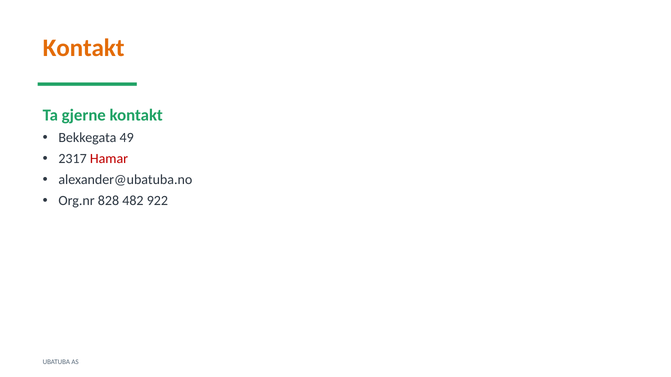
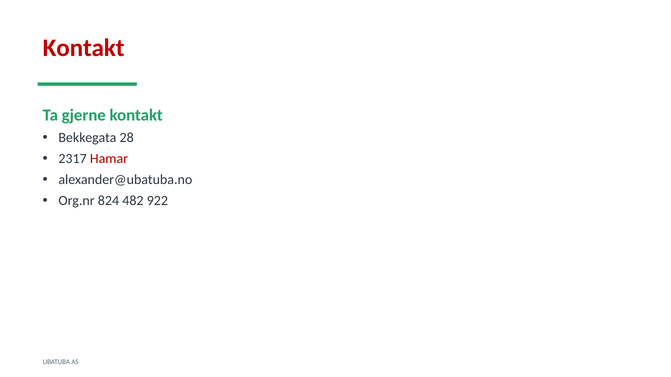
Kontakt at (84, 48) colour: orange -> red
49: 49 -> 28
828: 828 -> 824
